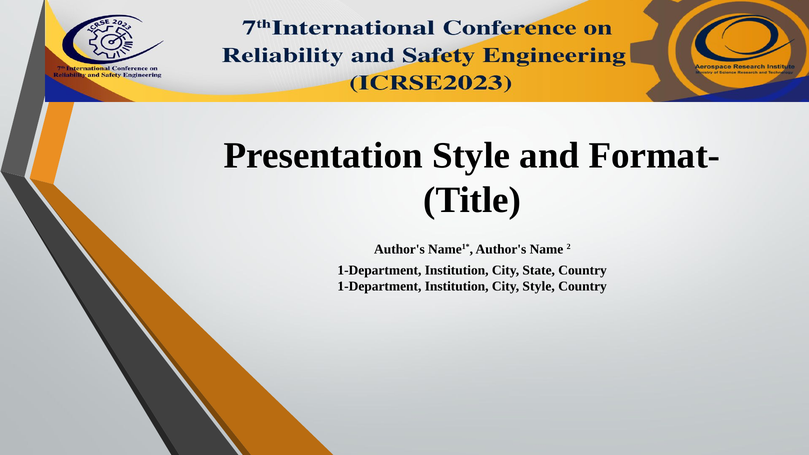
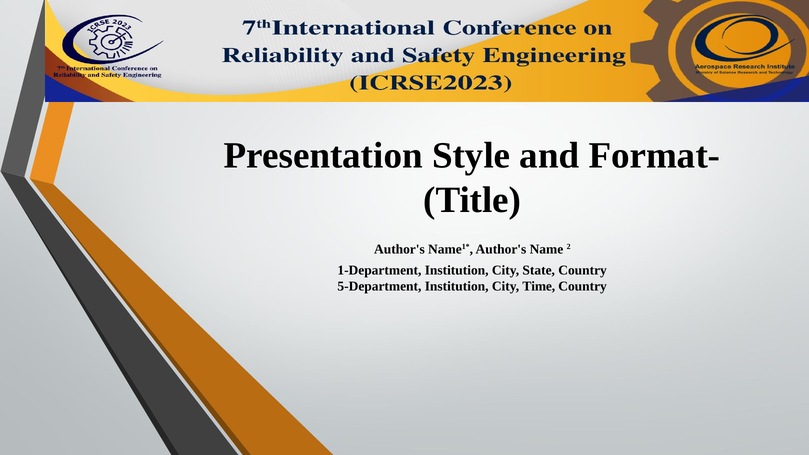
1-Department at (379, 287): 1-Department -> 5-Department
City Style: Style -> Time
